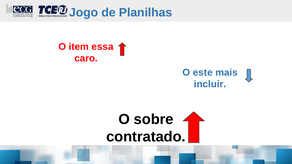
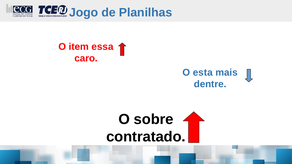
este: este -> esta
incluir: incluir -> dentre
